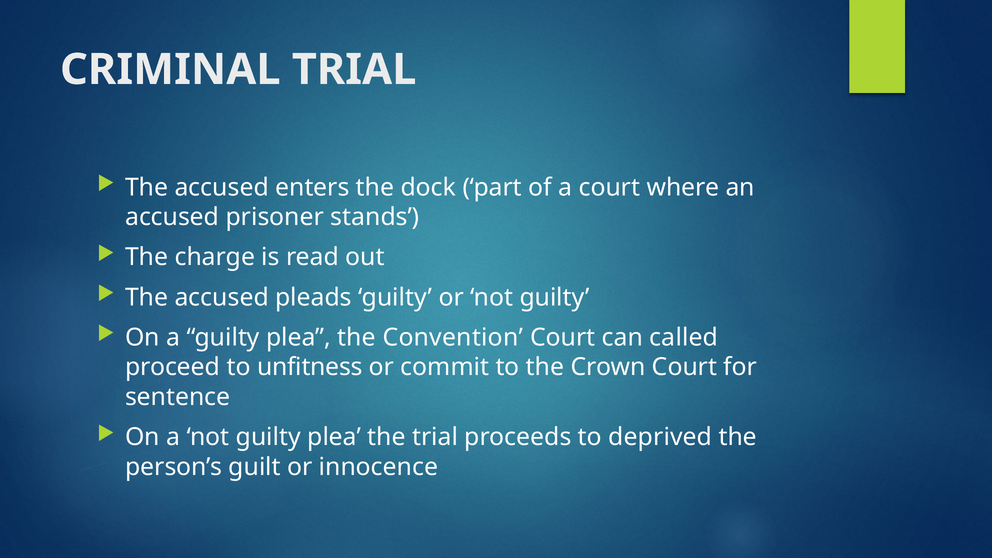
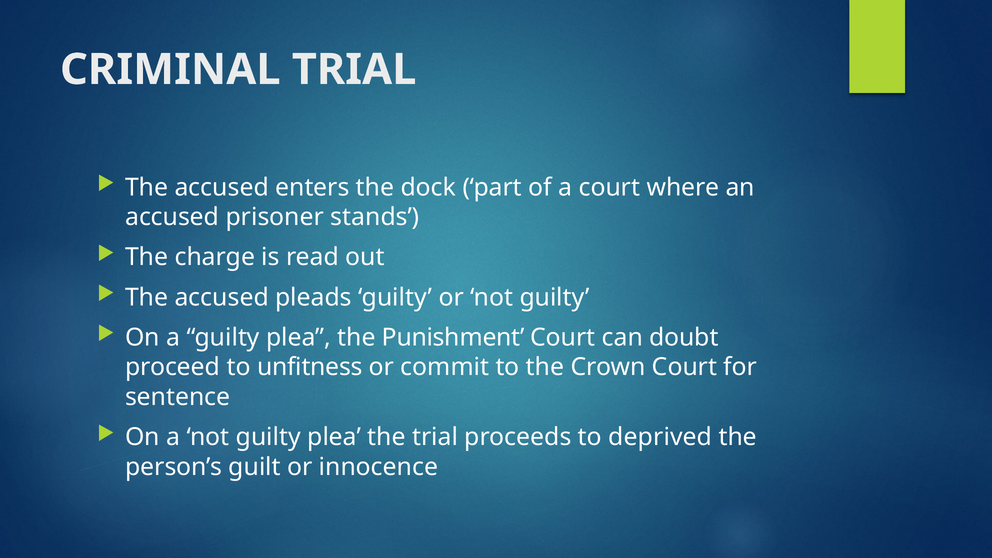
Convention: Convention -> Punishment
called: called -> doubt
